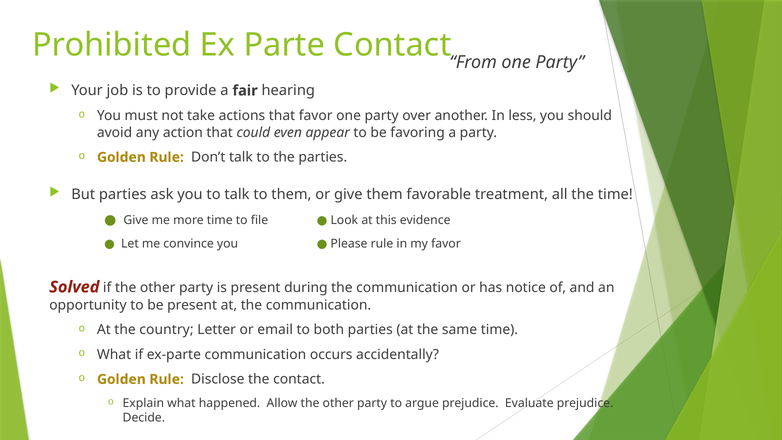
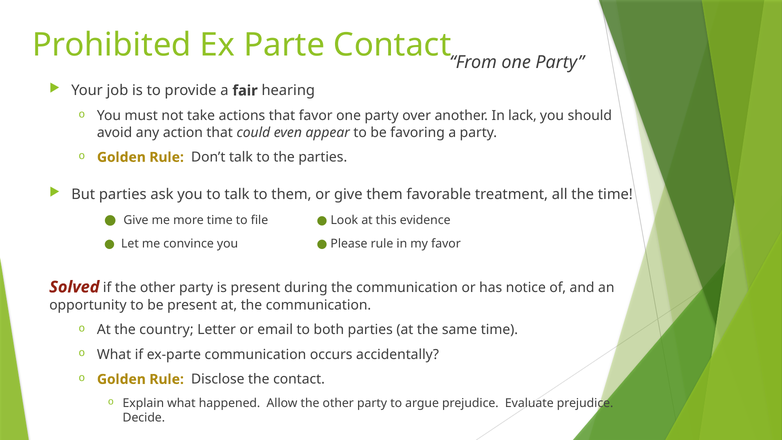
less: less -> lack
